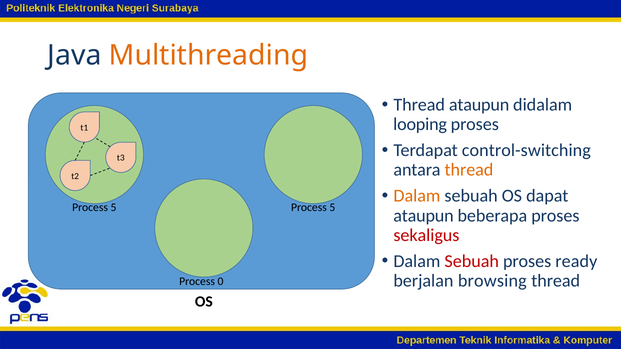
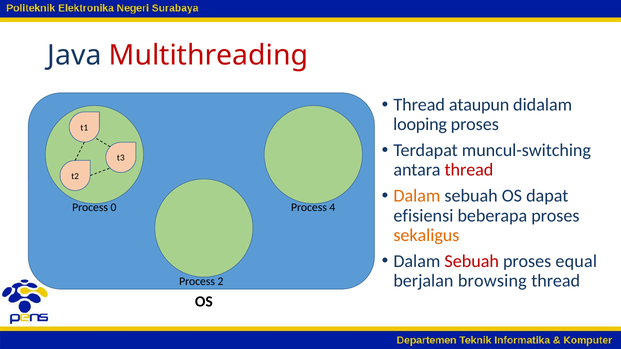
Multithreading colour: orange -> red
control-switching: control-switching -> muncul-switching
thread at (469, 170) colour: orange -> red
5 at (114, 208): 5 -> 0
5 at (332, 208): 5 -> 4
ataupun at (424, 216): ataupun -> efisiensi
sekaligus colour: red -> orange
ready: ready -> equal
0: 0 -> 2
